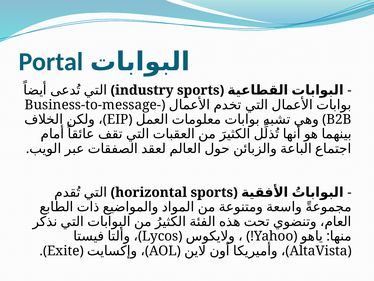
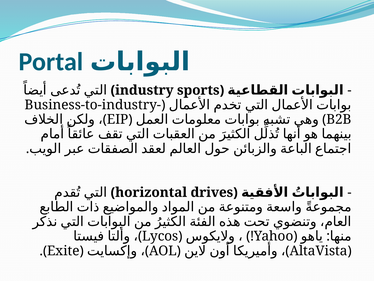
Business-to-message-: Business-to-message- -> Business-to-industry-
horizontal sports: sports -> drives
